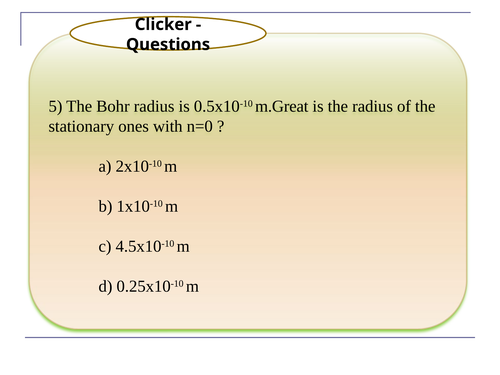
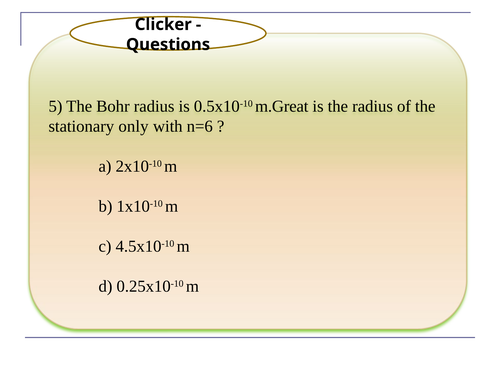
ones: ones -> only
n=0: n=0 -> n=6
